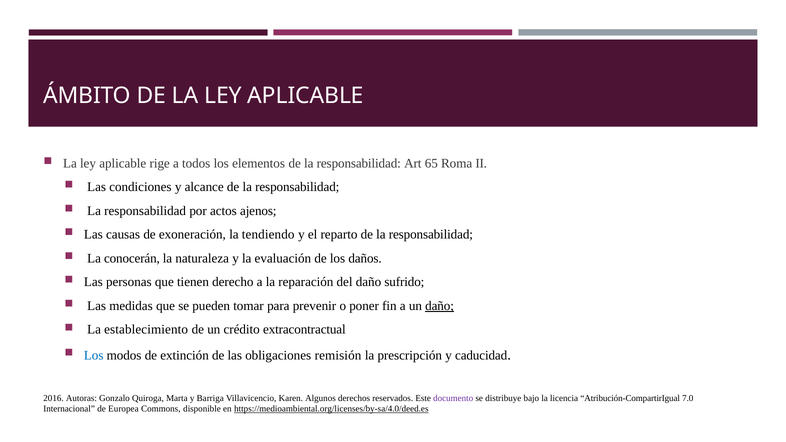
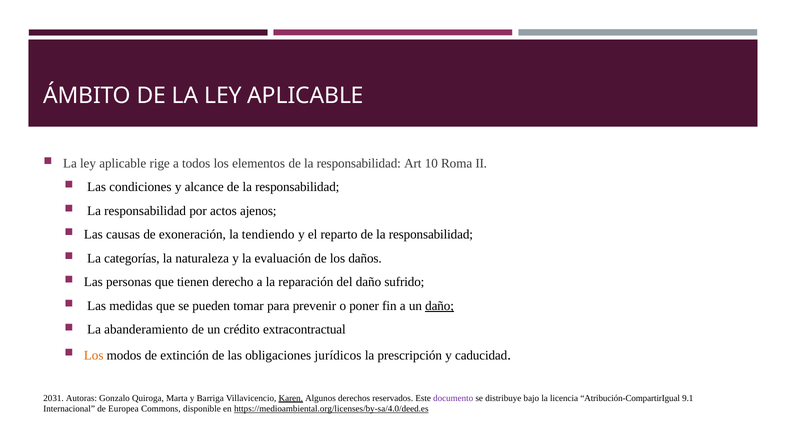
65: 65 -> 10
conocerán: conocerán -> categorías
establecimiento: establecimiento -> abanderamiento
Los at (94, 355) colour: blue -> orange
remisión: remisión -> jurídicos
2016: 2016 -> 2031
Karen underline: none -> present
7.0: 7.0 -> 9.1
